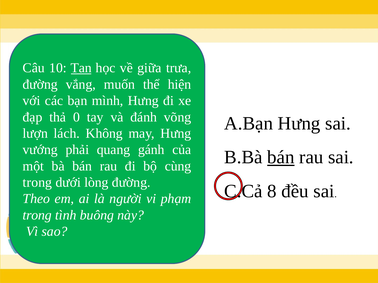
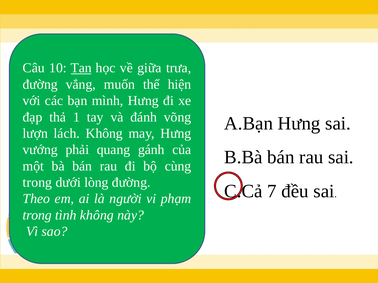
0: 0 -> 1
bán at (281, 158) underline: present -> none
8: 8 -> 7
tình buông: buông -> không
